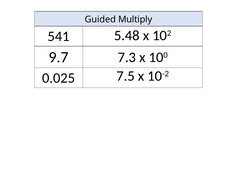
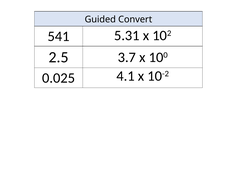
Multiply: Multiply -> Convert
5.48: 5.48 -> 5.31
9.7: 9.7 -> 2.5
7.3: 7.3 -> 3.7
7.5: 7.5 -> 4.1
